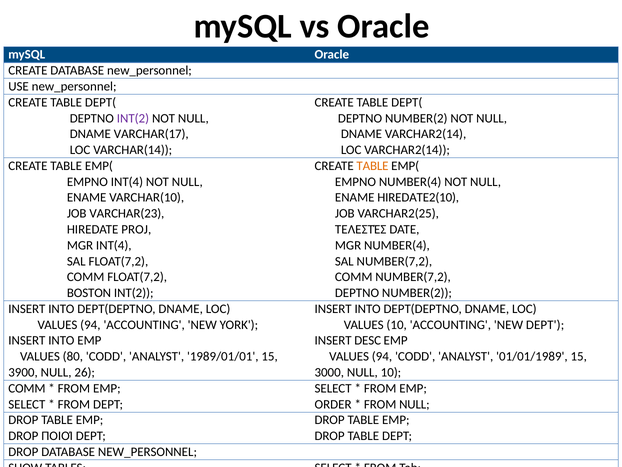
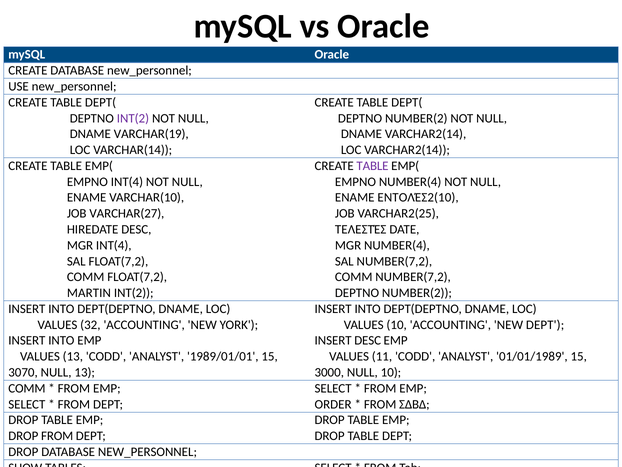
VARCHAR(17: VARCHAR(17 -> VARCHAR(19
TABLE at (373, 166) colour: orange -> purple
HIREDATE2(10: HIREDATE2(10 -> ΕΝΤΟΛΈΣ2(10
VARCHAR(23: VARCHAR(23 -> VARCHAR(27
HIREDATE PROJ: PROJ -> DESC
BOSTON: BOSTON -> MARTIN
94 at (90, 324): 94 -> 32
VALUES 80: 80 -> 13
94 at (382, 356): 94 -> 11
3900: 3900 -> 3070
NULL 26: 26 -> 13
FROM NULL: NULL -> ΣΔΒΔ
DROP ΠΟΙΟΊ: ΠΟΙΟΊ -> FROM
